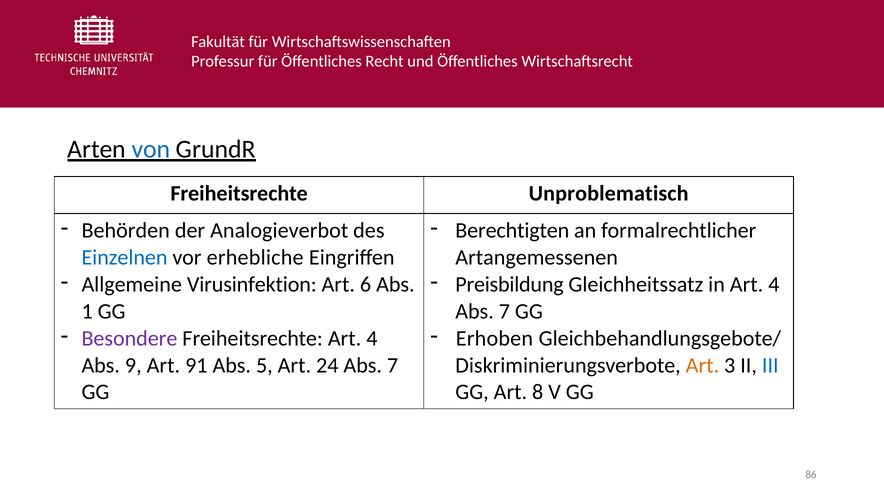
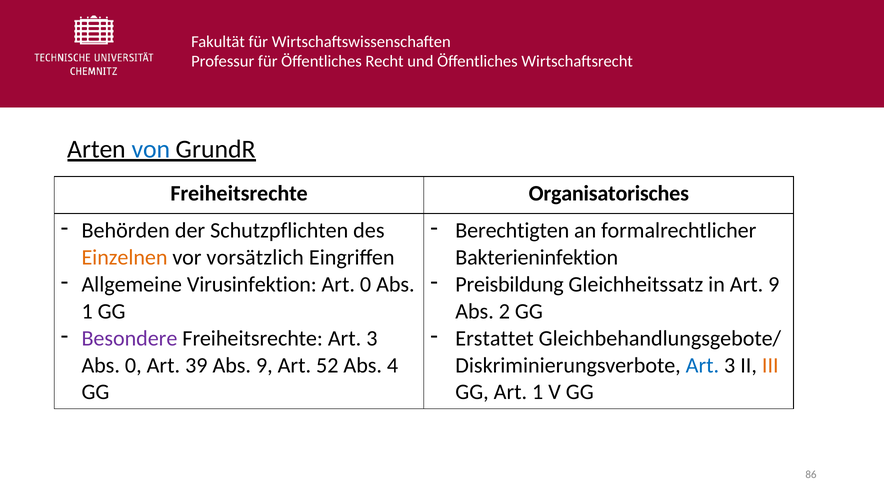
Unproblematisch: Unproblematisch -> Organisatorisches
Analogieverbot: Analogieverbot -> Schutzpflichten
Einzelnen colour: blue -> orange
erhebliche: erhebliche -> vorsätzlich
Artangemessenen: Artangemessenen -> Bakterieninfektion
Art 6: 6 -> 0
in Art 4: 4 -> 9
7 at (504, 311): 7 -> 2
Freiheitsrechte Art 4: 4 -> 3
Erhoben: Erhoben -> Erstattet
Abs 9: 9 -> 0
91: 91 -> 39
Abs 5: 5 -> 9
24: 24 -> 52
7 at (393, 365): 7 -> 4
Art at (702, 365) colour: orange -> blue
III colour: blue -> orange
Art 8: 8 -> 1
